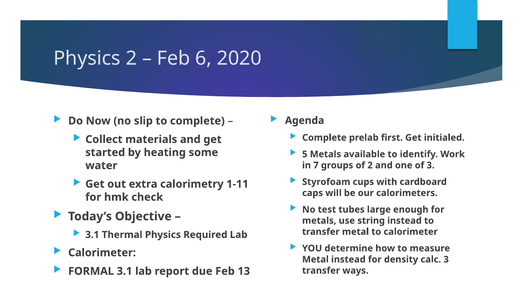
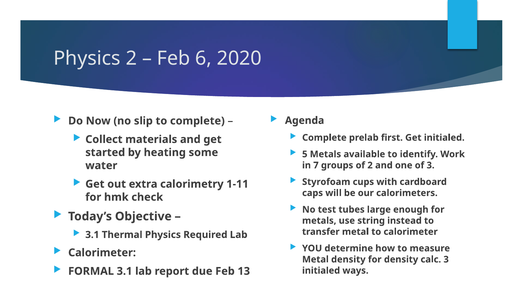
Metal instead: instead -> density
transfer at (321, 271): transfer -> initialed
